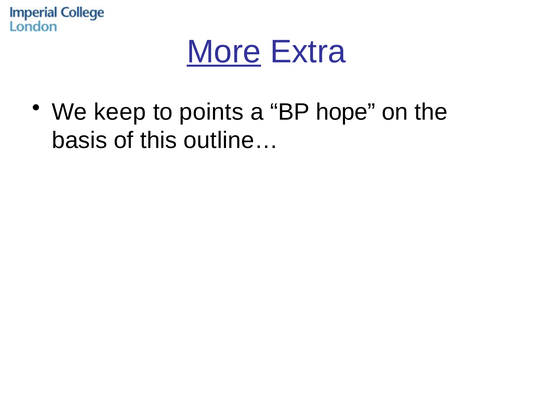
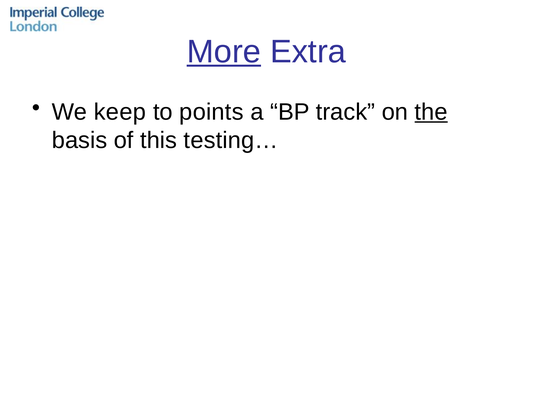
hope: hope -> track
the underline: none -> present
outline…: outline… -> testing…
